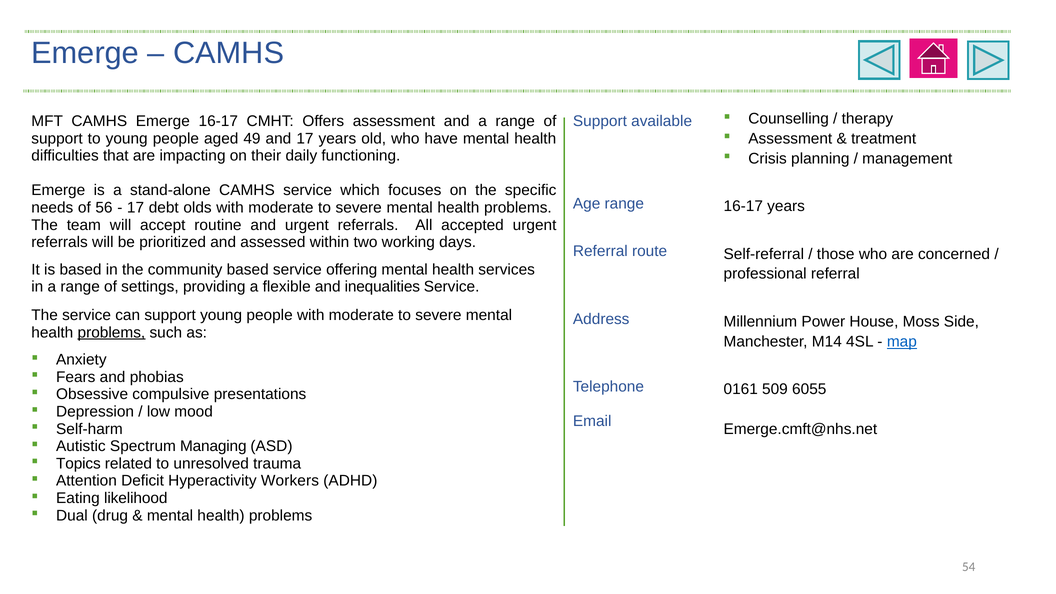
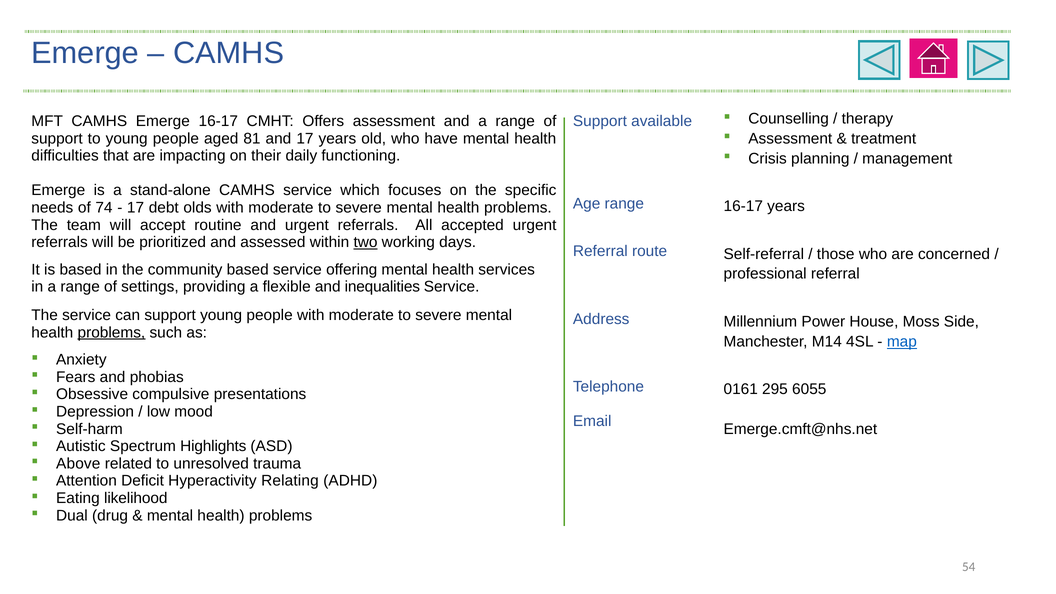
49: 49 -> 81
56: 56 -> 74
two underline: none -> present
509: 509 -> 295
Managing: Managing -> Highlights
Topics: Topics -> Above
Workers: Workers -> Relating
